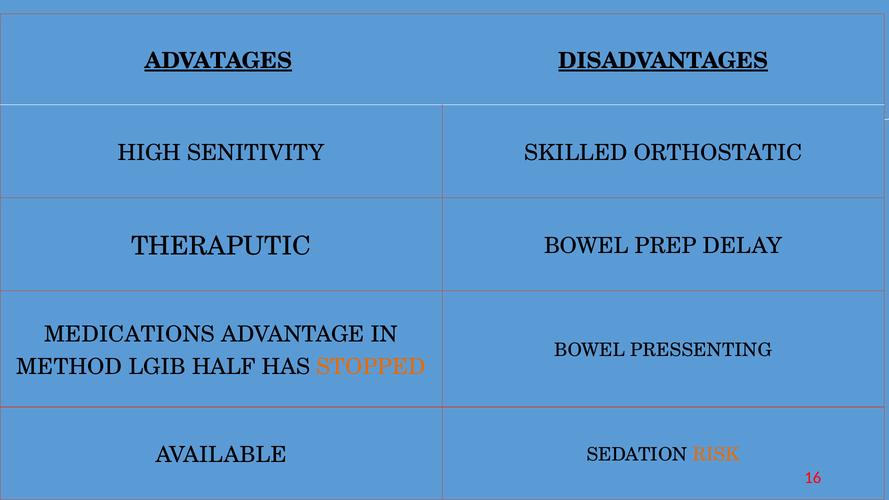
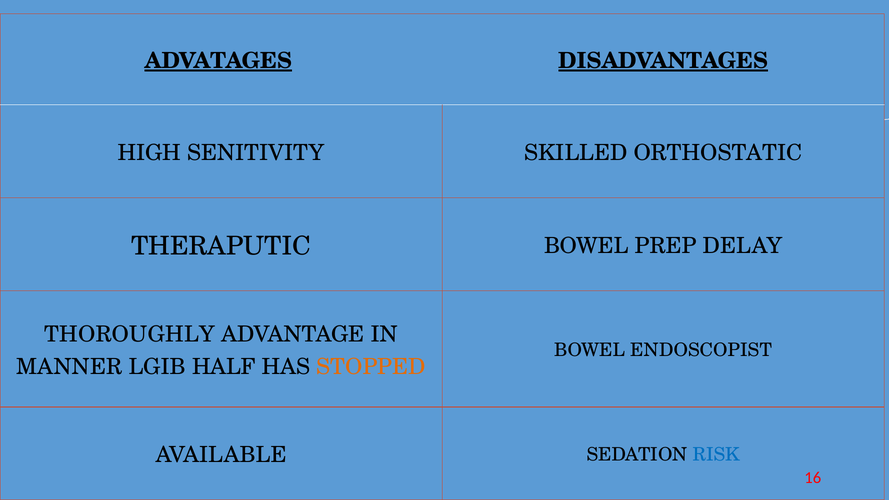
MEDICATIONS: MEDICATIONS -> THOROUGHLY
PRESSENTING: PRESSENTING -> ENDOSCOPIST
METHOD: METHOD -> MANNER
RISK colour: orange -> blue
